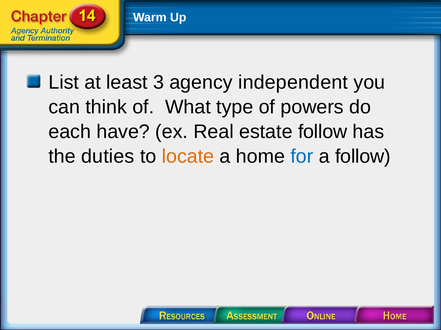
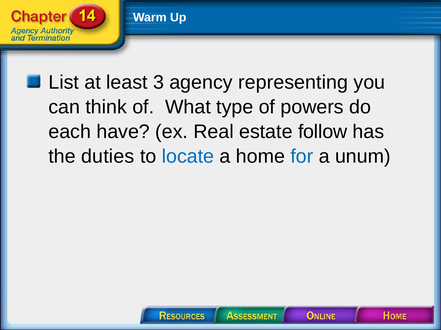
independent: independent -> representing
locate colour: orange -> blue
a follow: follow -> unum
